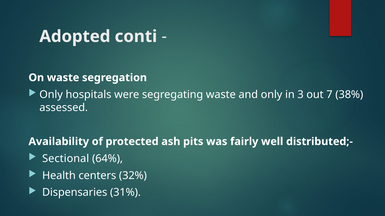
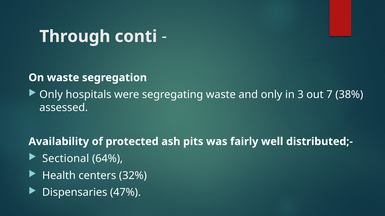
Adopted: Adopted -> Through
31%: 31% -> 47%
